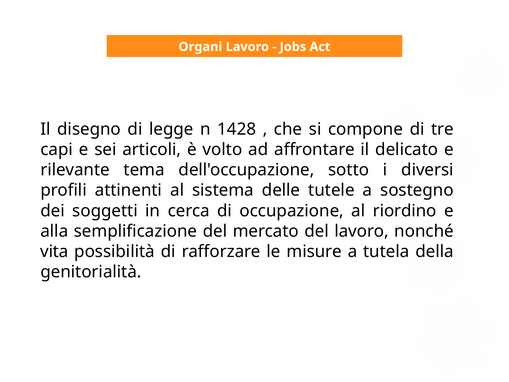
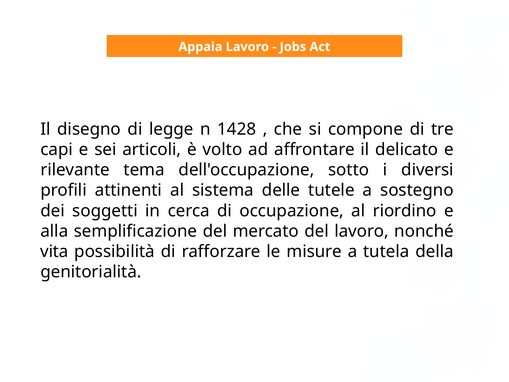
Organi: Organi -> Appaia
